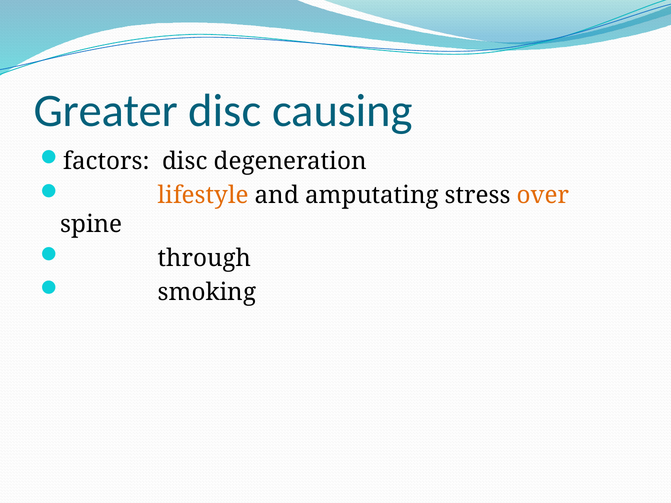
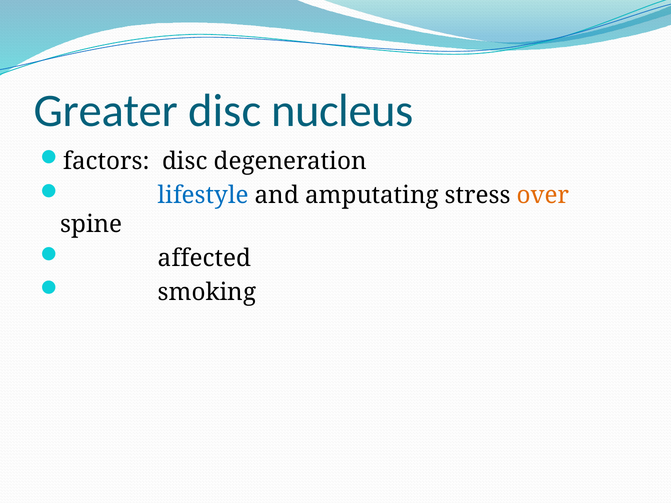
causing: causing -> nucleus
lifestyle colour: orange -> blue
through: through -> affected
